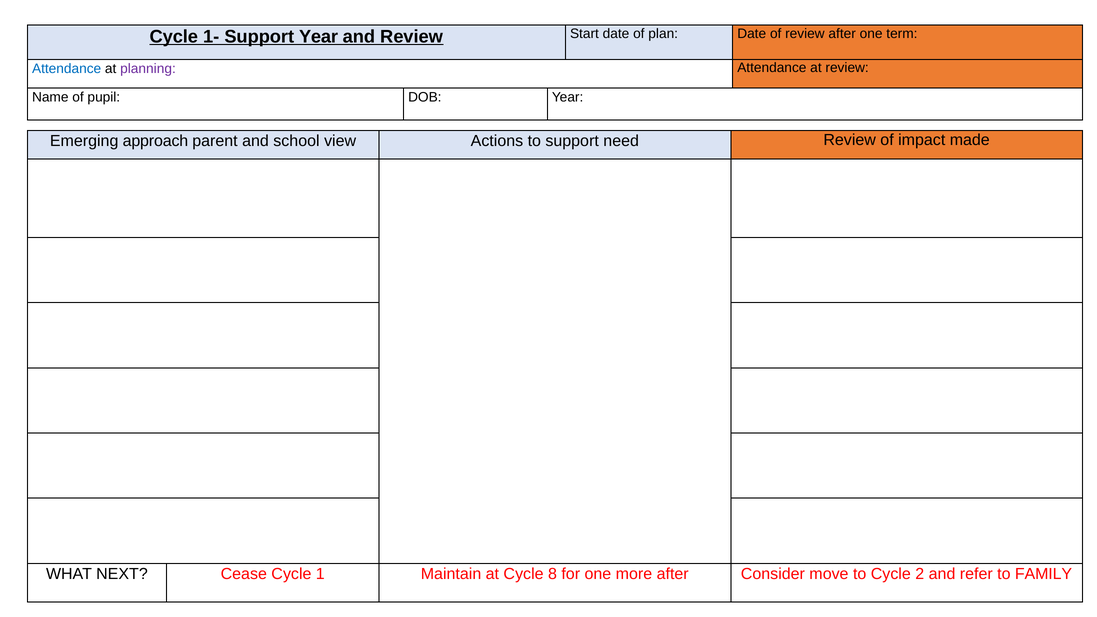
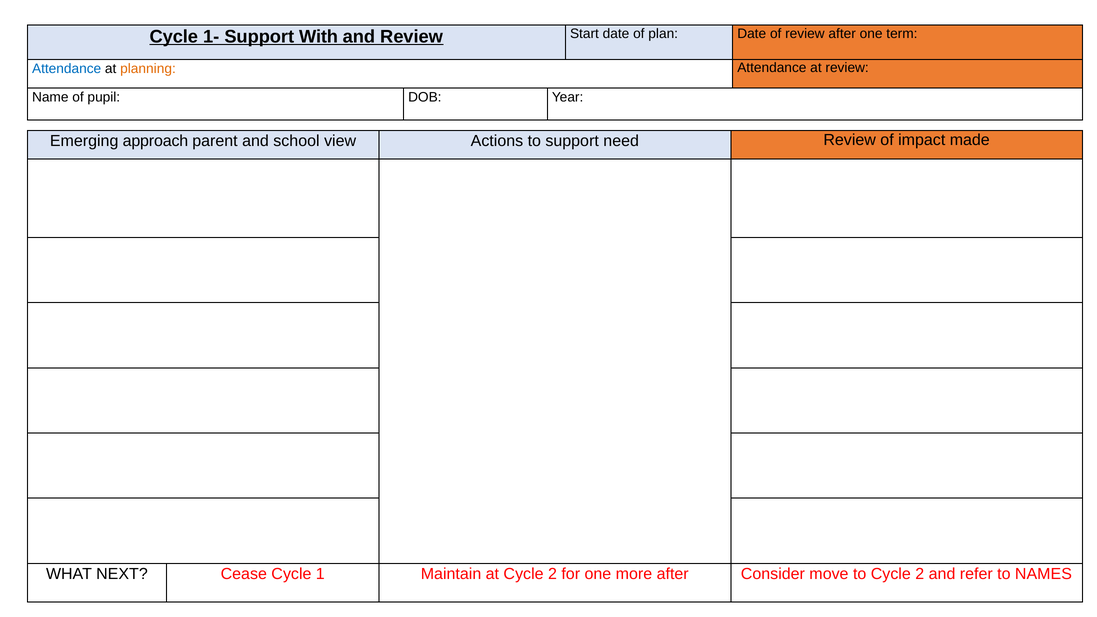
Support Year: Year -> With
planning colour: purple -> orange
at Cycle 8: 8 -> 2
FAMILY: FAMILY -> NAMES
